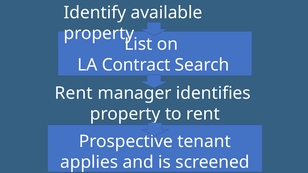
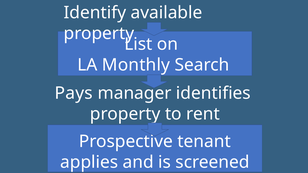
Contract: Contract -> Monthly
Rent at (74, 93): Rent -> Pays
